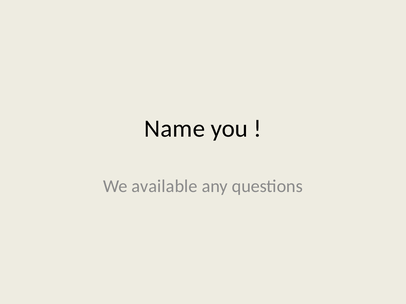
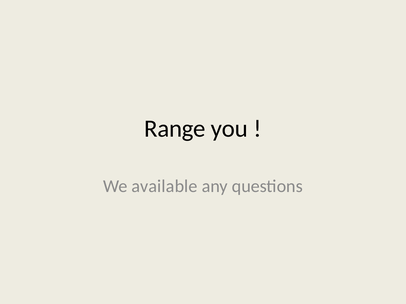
Name: Name -> Range
